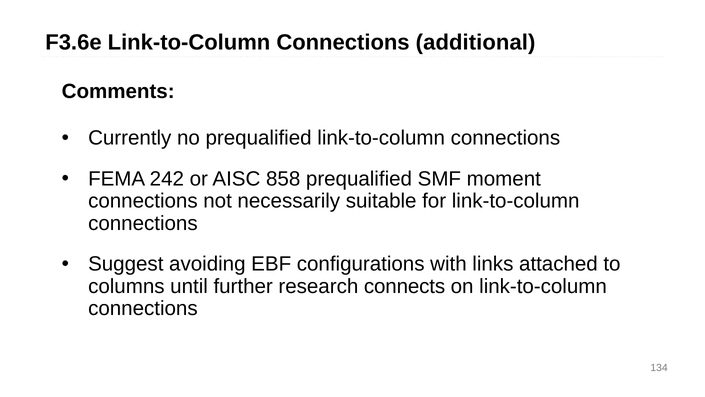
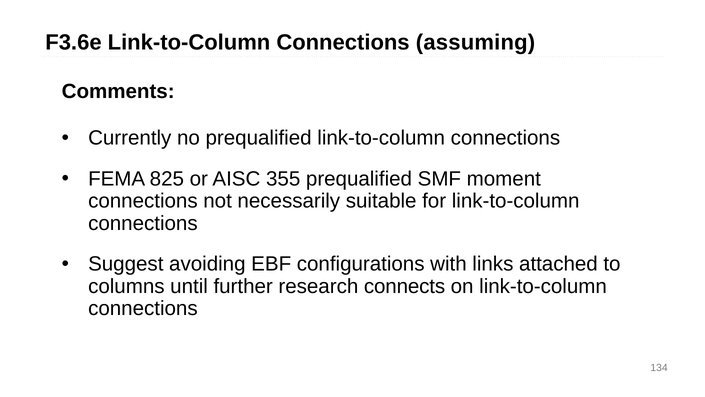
additional: additional -> assuming
242: 242 -> 825
858: 858 -> 355
